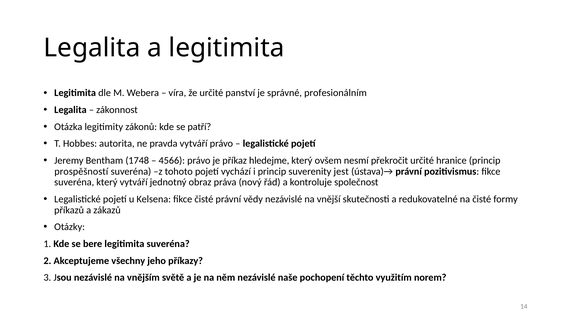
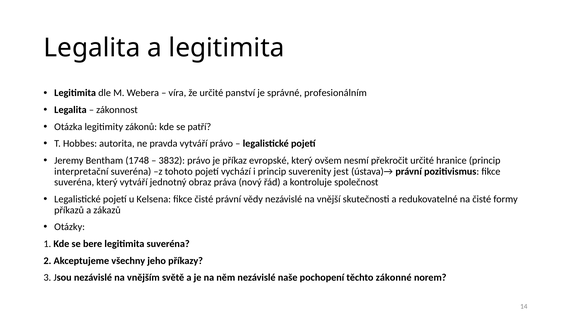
4566: 4566 -> 3832
hledejme: hledejme -> evropské
prospěšností: prospěšností -> interpretační
využitím: využitím -> zákonné
